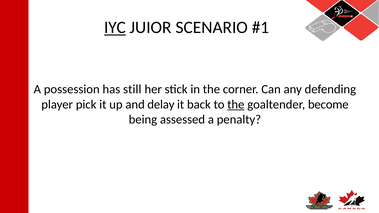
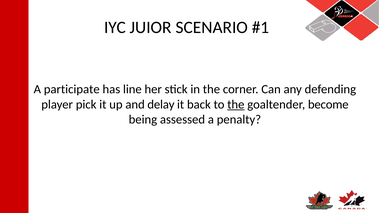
IYC underline: present -> none
possession: possession -> participate
still: still -> line
